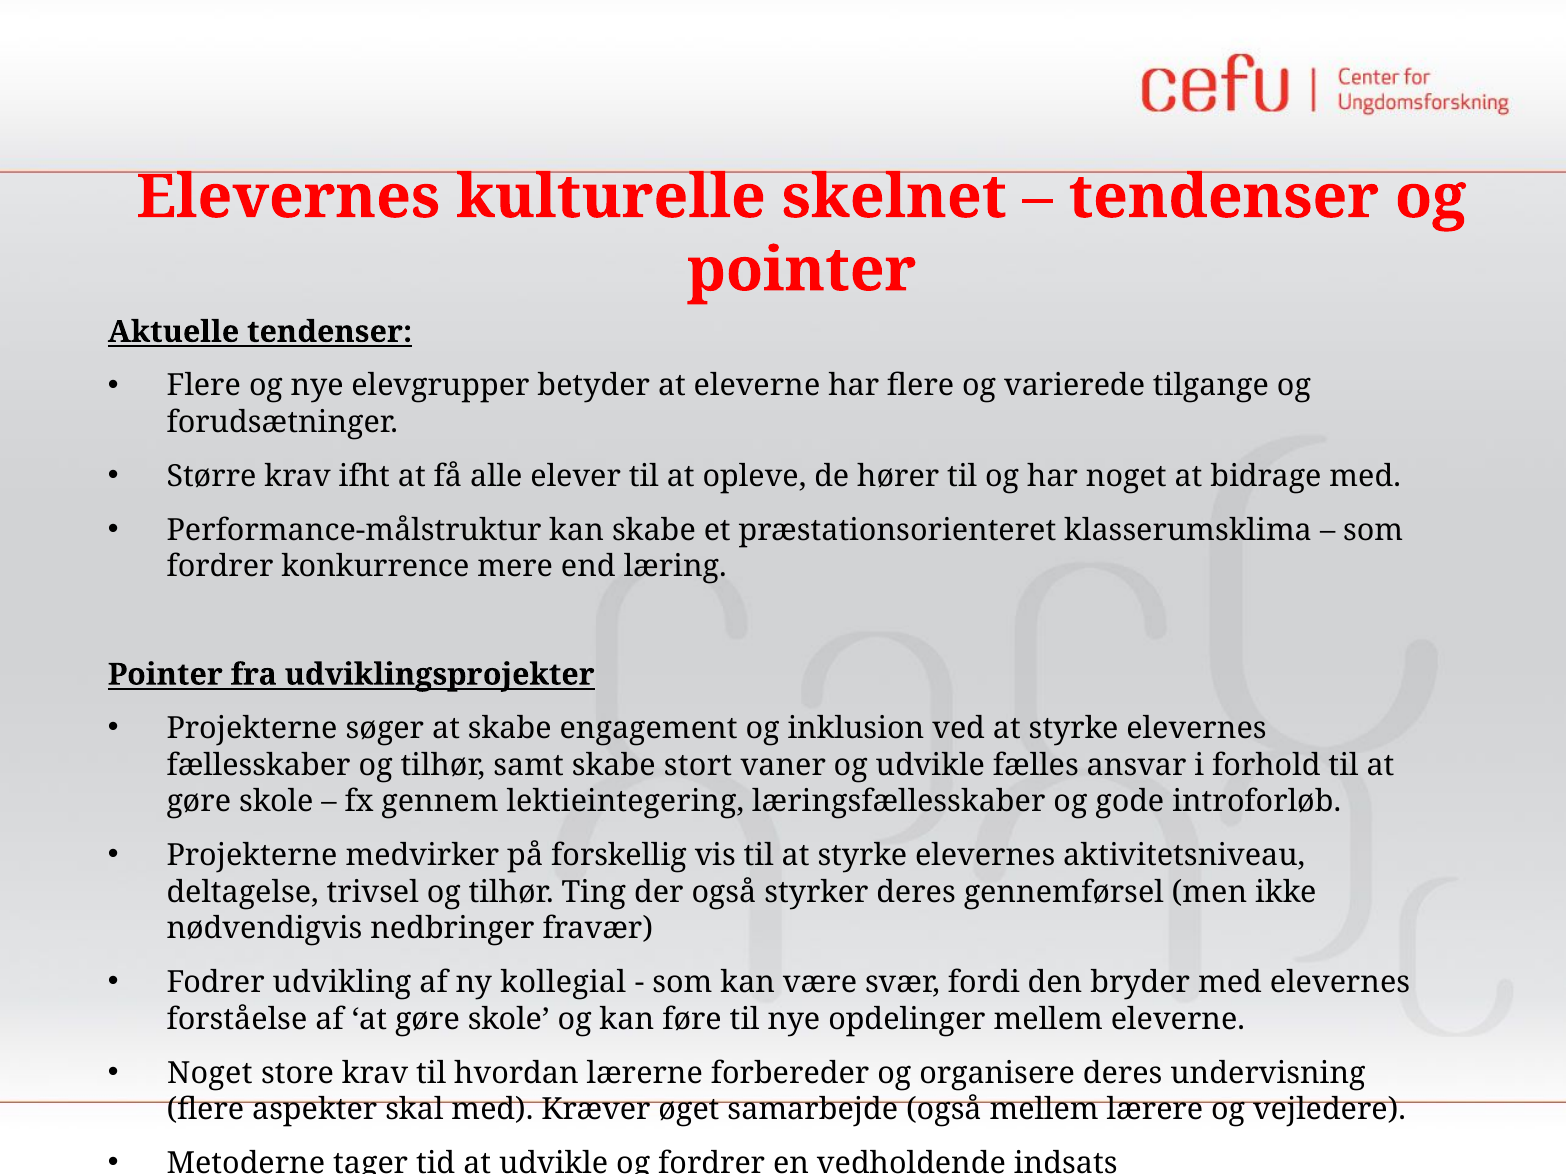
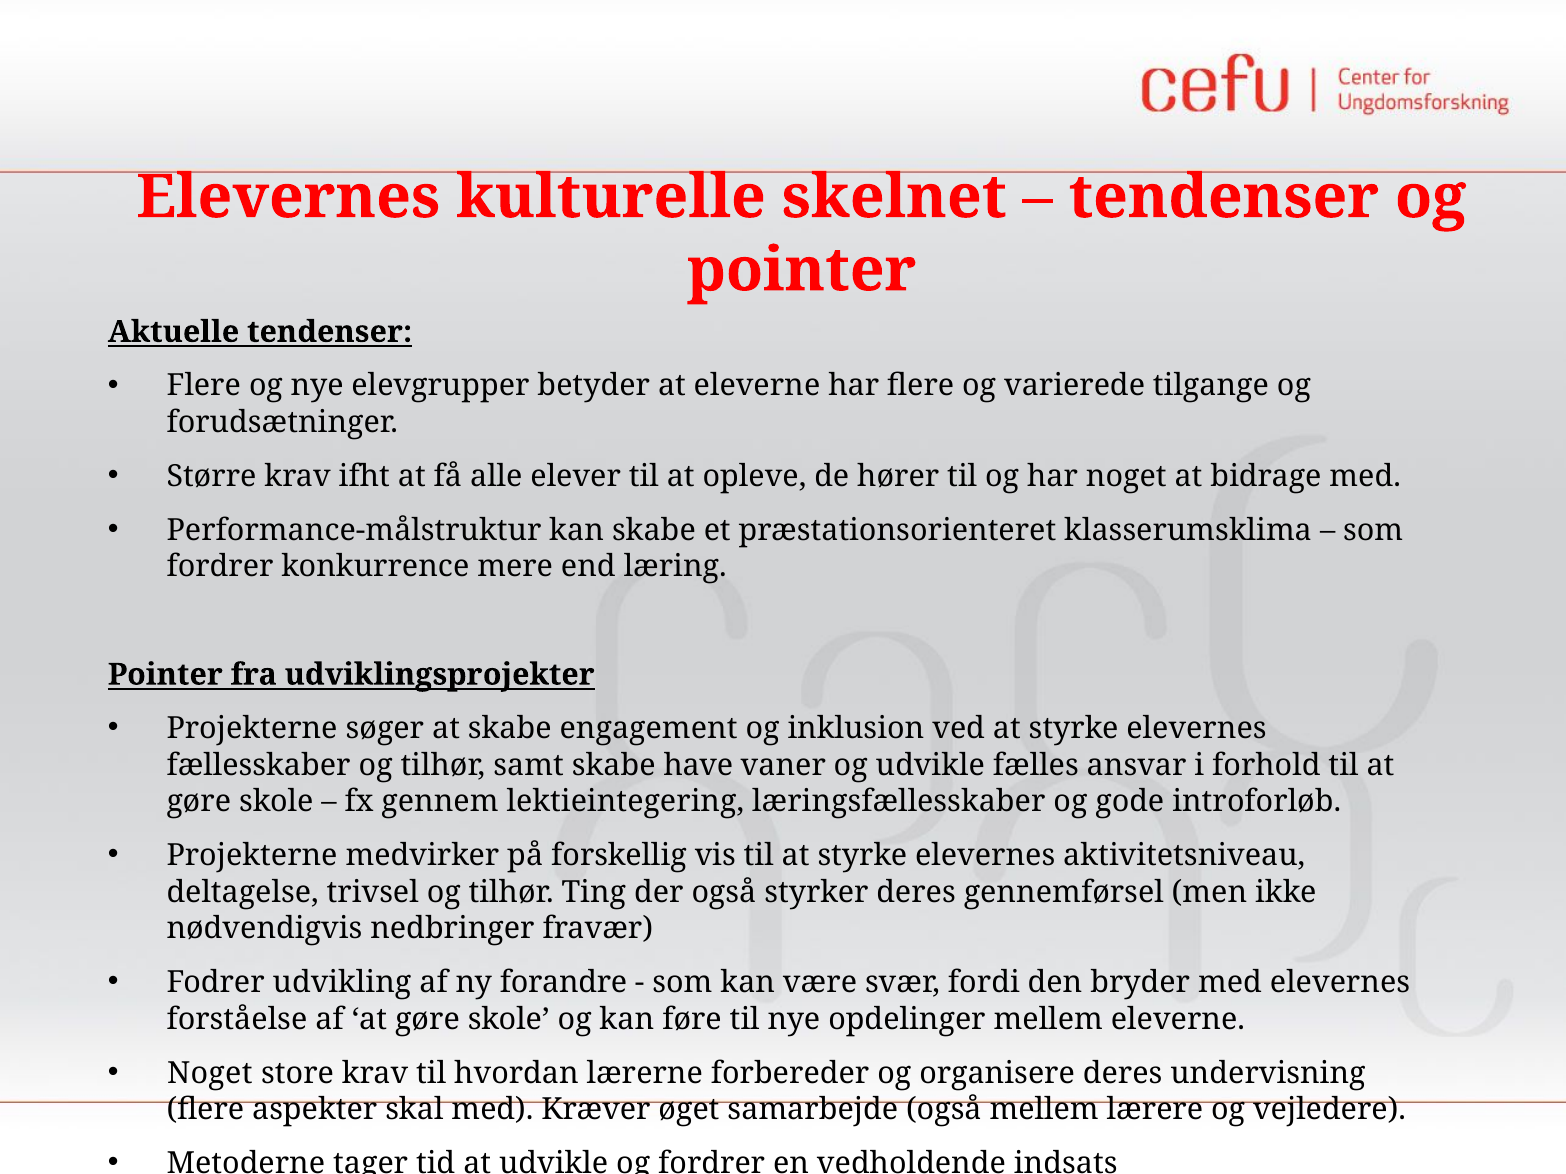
stort: stort -> have
kollegial: kollegial -> forandre
